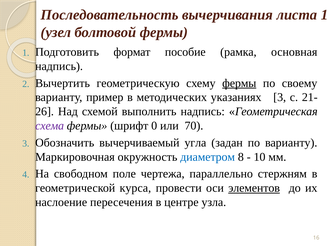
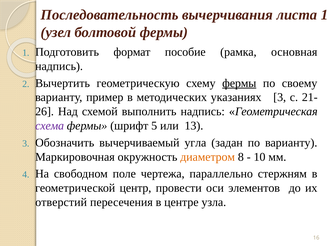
0: 0 -> 5
70: 70 -> 13
диаметром colour: blue -> orange
курса: курса -> центр
элементов underline: present -> none
наслоение: наслоение -> отверстий
